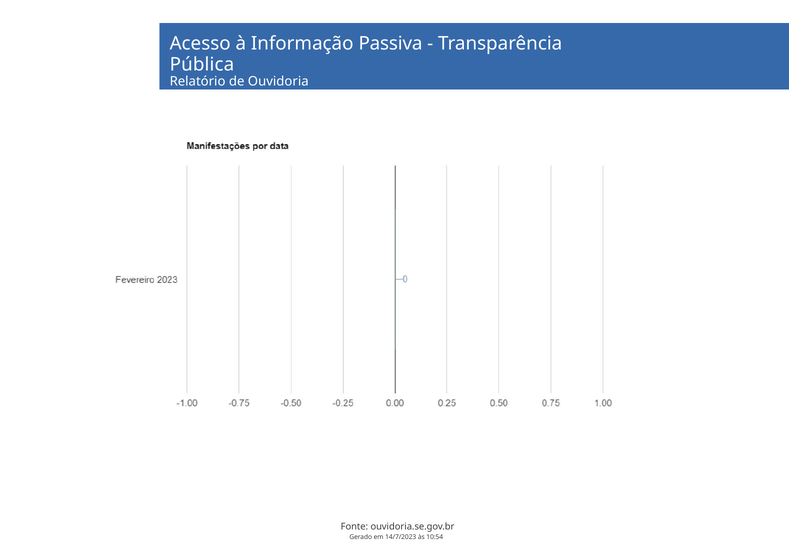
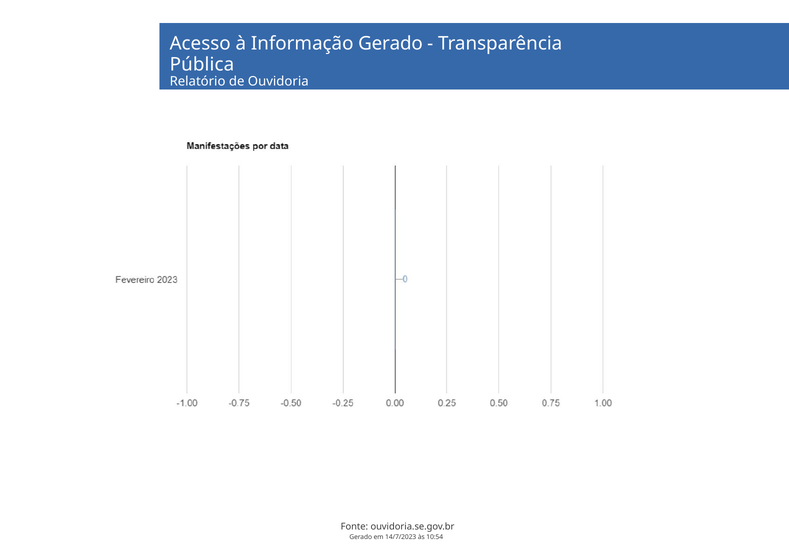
Informação Passiva: Passiva -> Gerado
